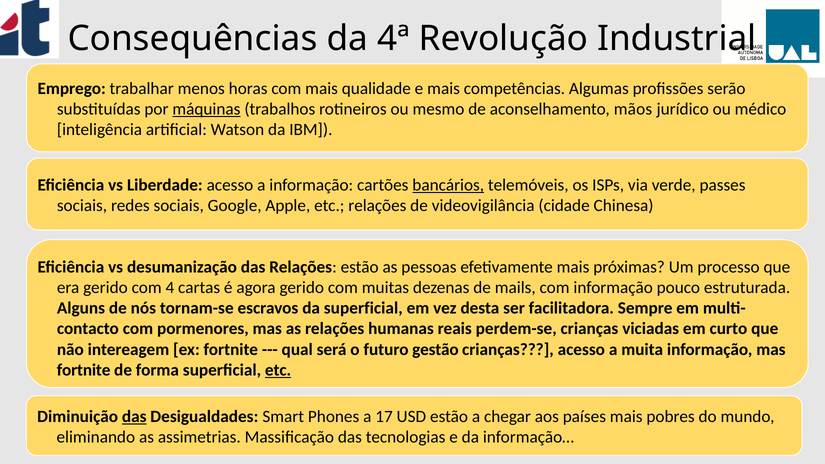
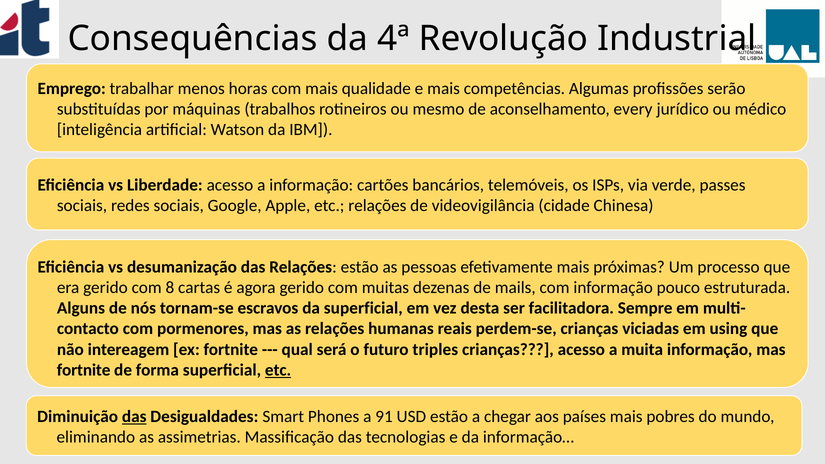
máquinas underline: present -> none
mãos: mãos -> every
bancários underline: present -> none
4: 4 -> 8
curto: curto -> using
gestão: gestão -> triples
17: 17 -> 91
